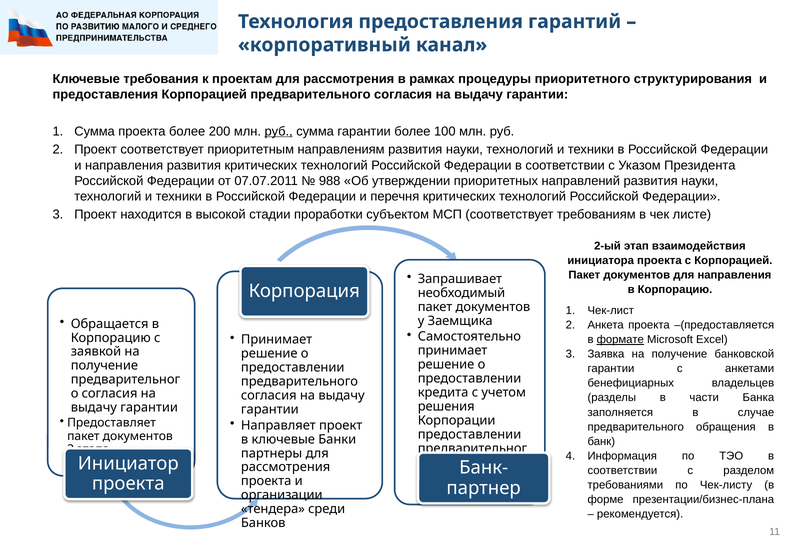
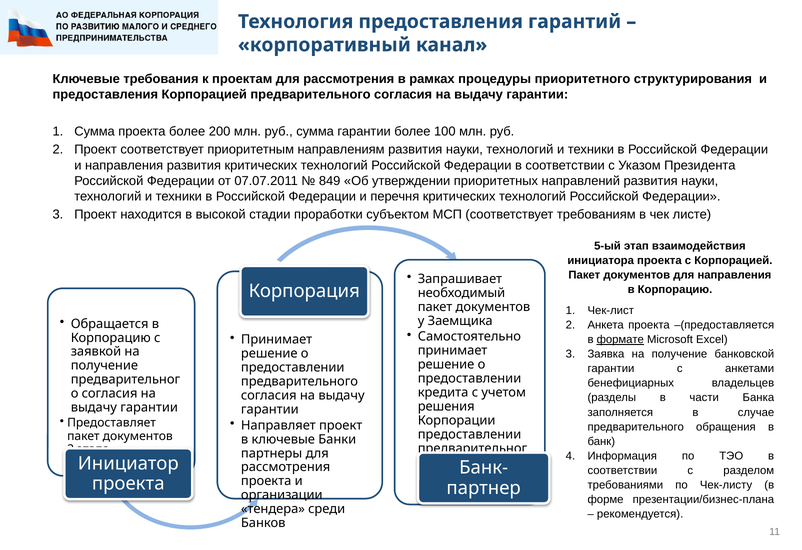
руб at (279, 131) underline: present -> none
988: 988 -> 849
2-ый: 2-ый -> 5-ый
